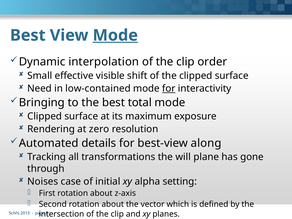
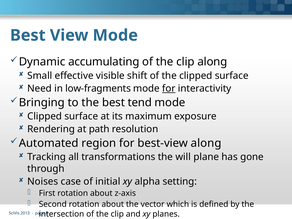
Mode at (115, 35) underline: present -> none
interpolation: interpolation -> accumulating
clip order: order -> along
low-contained: low-contained -> low-fragments
total: total -> tend
zero: zero -> path
details: details -> region
